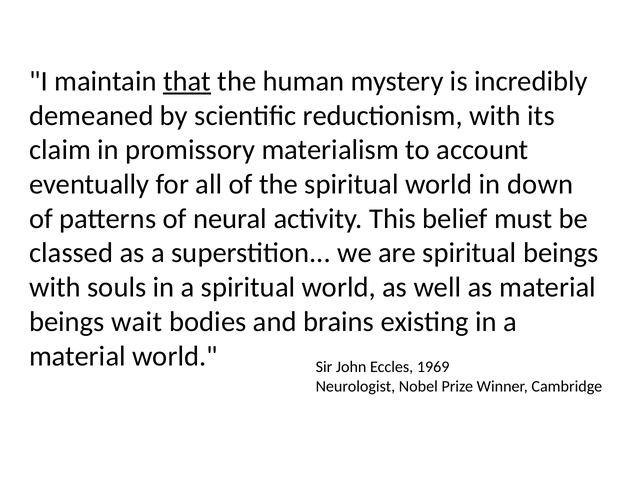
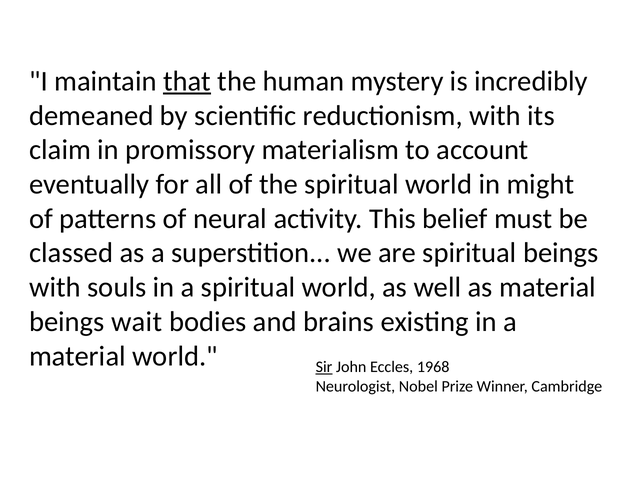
down: down -> might
Sir underline: none -> present
1969: 1969 -> 1968
